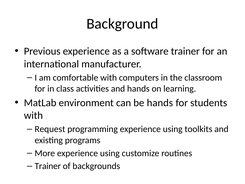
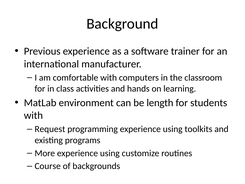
be hands: hands -> length
Trainer at (48, 166): Trainer -> Course
